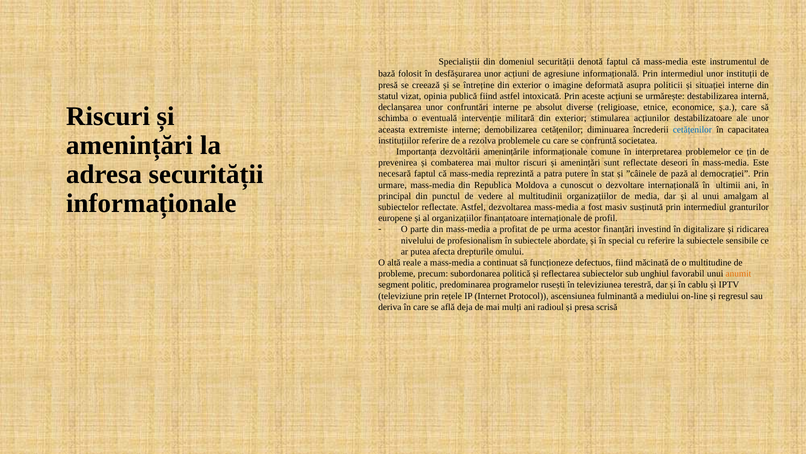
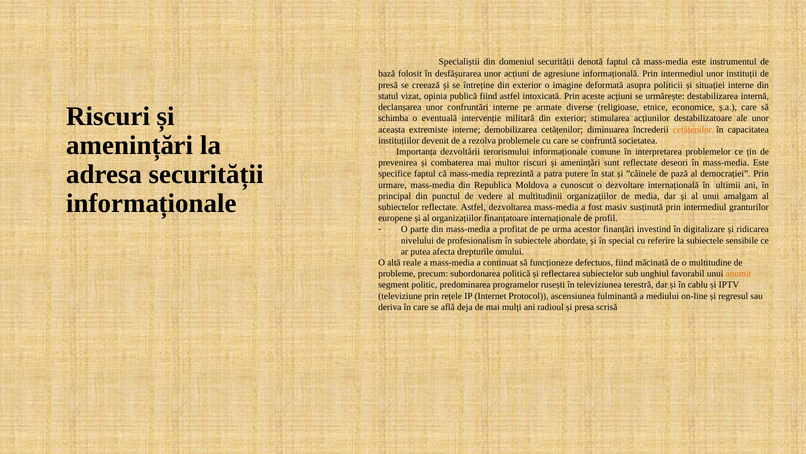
absolut: absolut -> armate
cetățenilor at (692, 129) colour: blue -> orange
instituțiilor referire: referire -> devenit
amenințările: amenințările -> terorismului
necesară: necesară -> specifice
